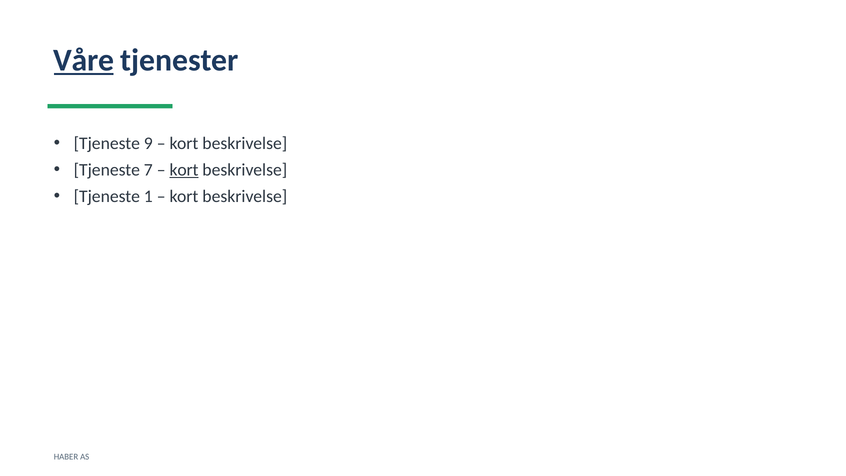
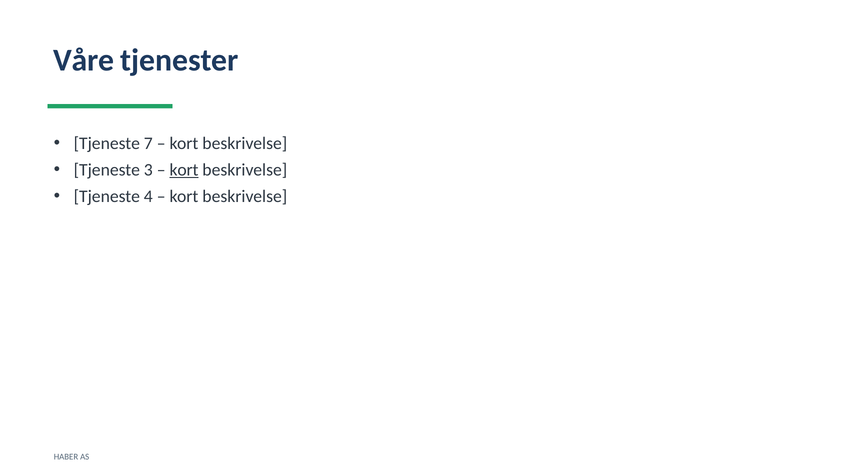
Våre underline: present -> none
9: 9 -> 7
7: 7 -> 3
1: 1 -> 4
